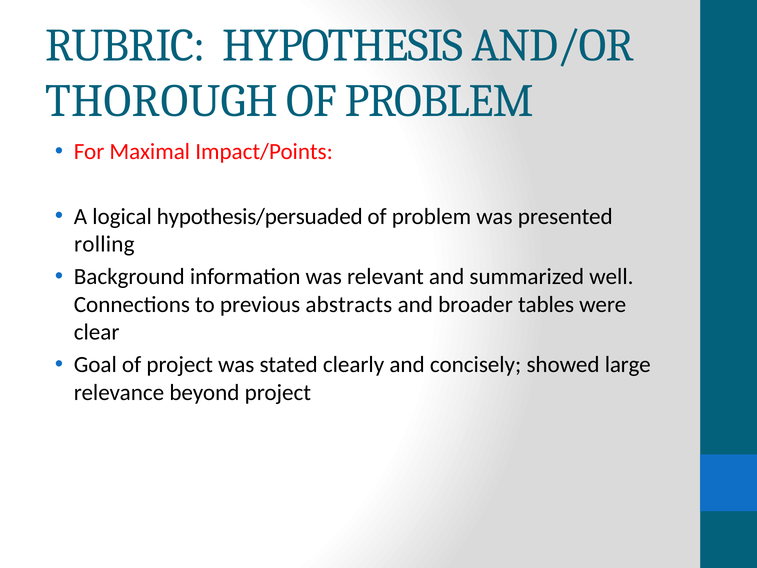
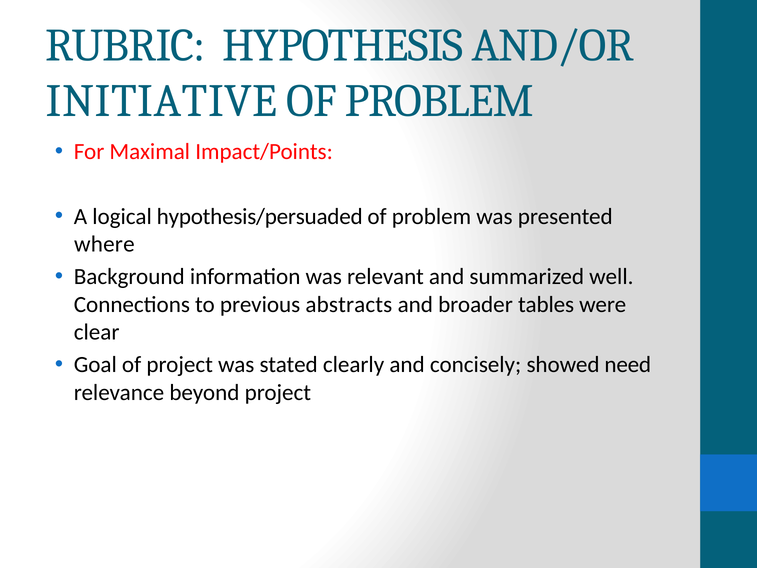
THOROUGH: THOROUGH -> INITIATIVE
rolling: rolling -> where
large: large -> need
